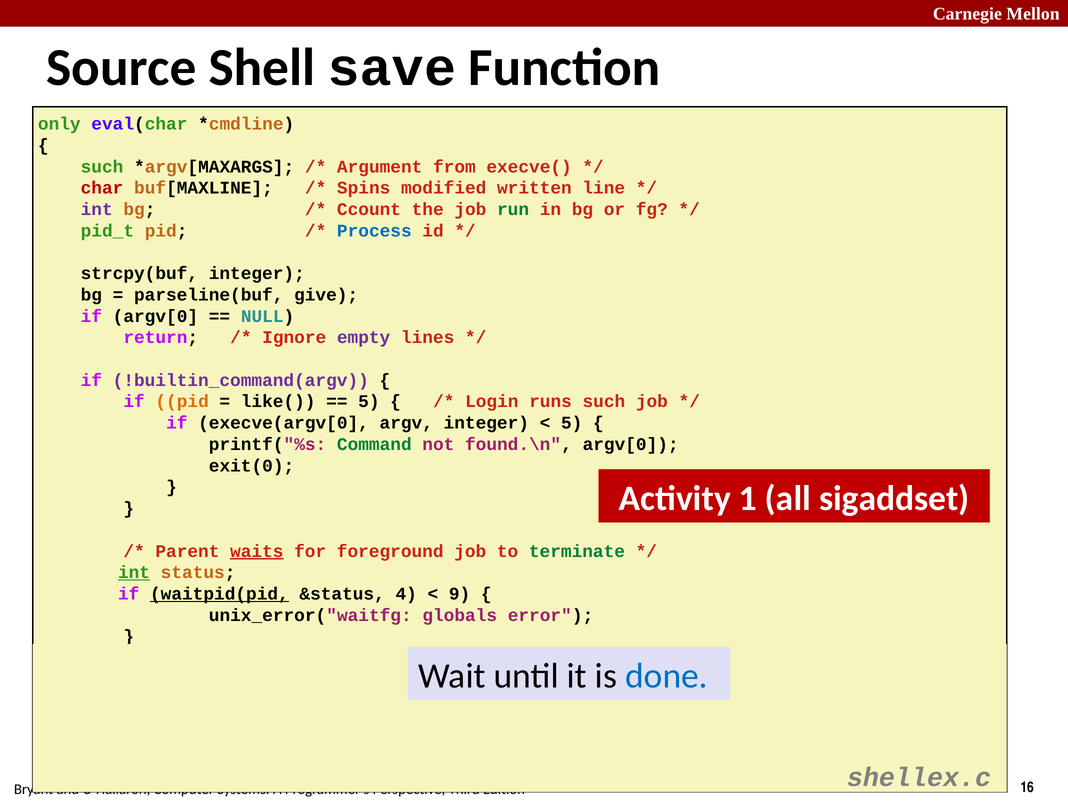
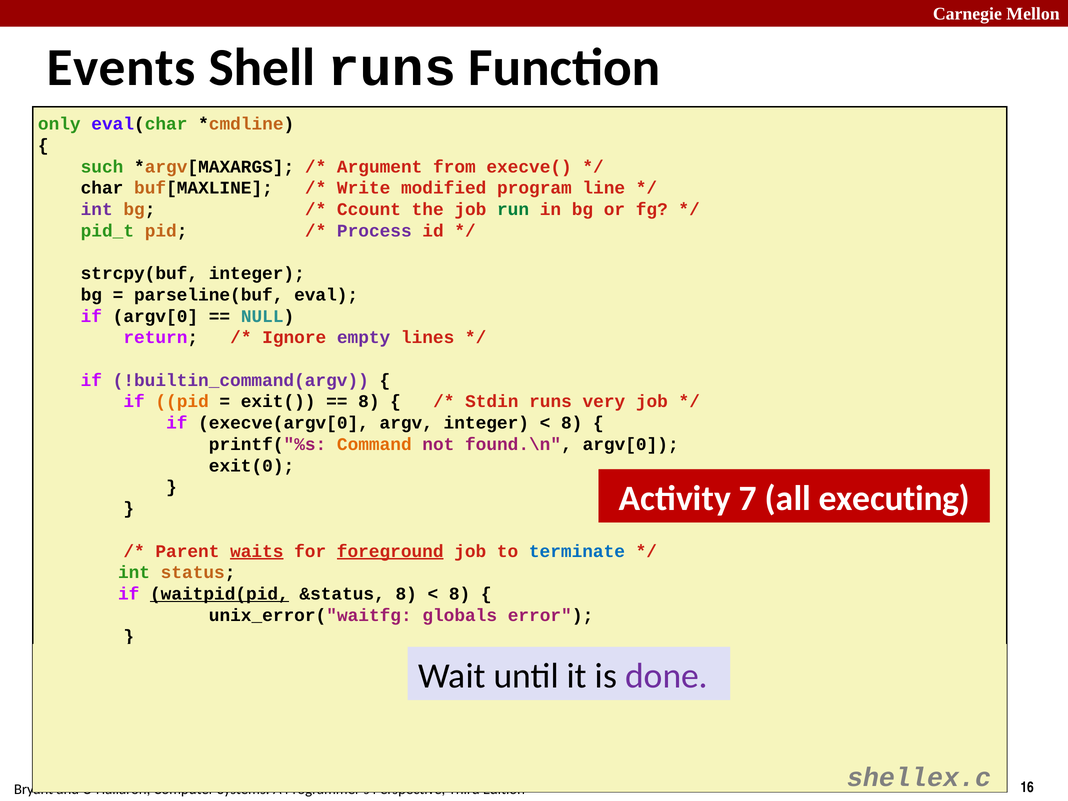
Source: Source -> Events
Shell save: save -> runs
char colour: red -> black
Spins: Spins -> Write
written: written -> program
Process colour: blue -> purple
give: give -> eval
like(: like( -> exit(
5 at (369, 402): 5 -> 8
Login: Login -> Stdin
runs such: such -> very
5 at (572, 423): 5 -> 8
Command colour: green -> orange
1: 1 -> 7
sigaddset: sigaddset -> executing
foreground underline: none -> present
terminate colour: green -> blue
int at (134, 572) underline: present -> none
&status 4: 4 -> 8
9 at (460, 594): 9 -> 8
done colour: blue -> purple
